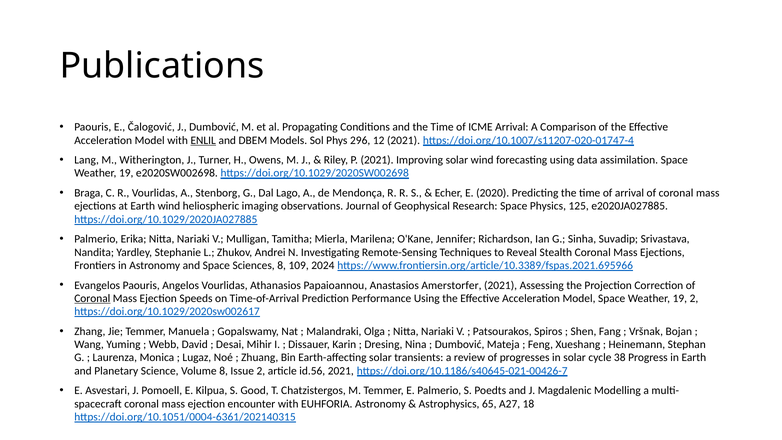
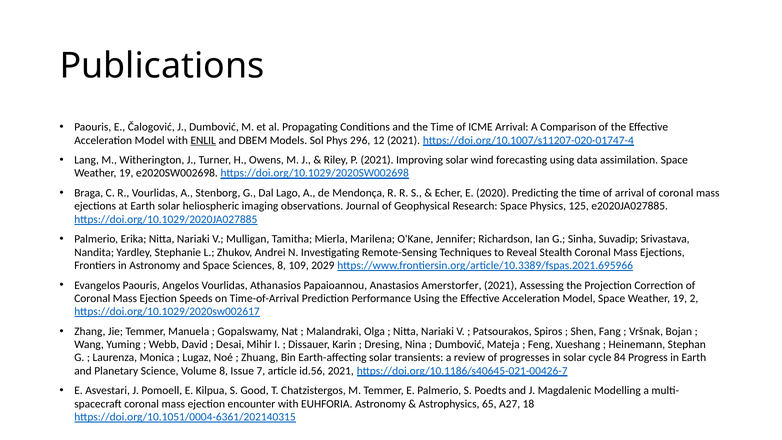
Earth wind: wind -> solar
2024: 2024 -> 2029
Coronal at (92, 298) underline: present -> none
38: 38 -> 84
Issue 2: 2 -> 7
